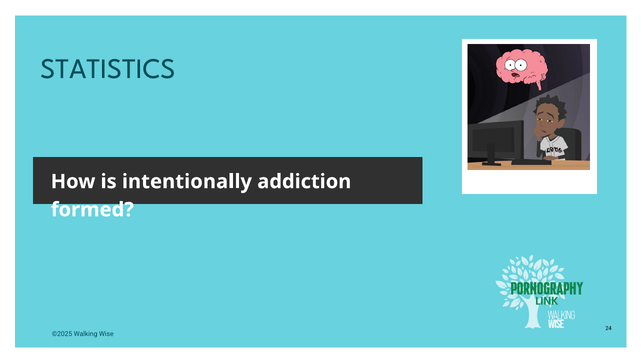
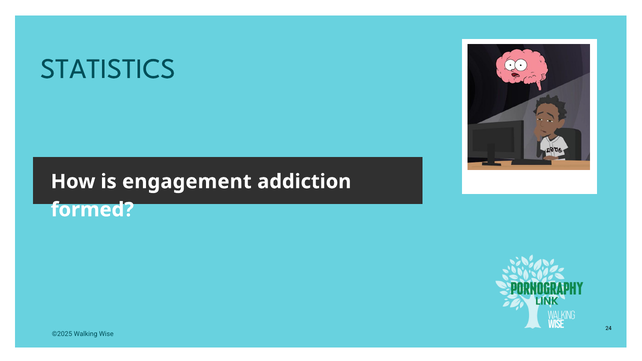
intentionally: intentionally -> engagement
